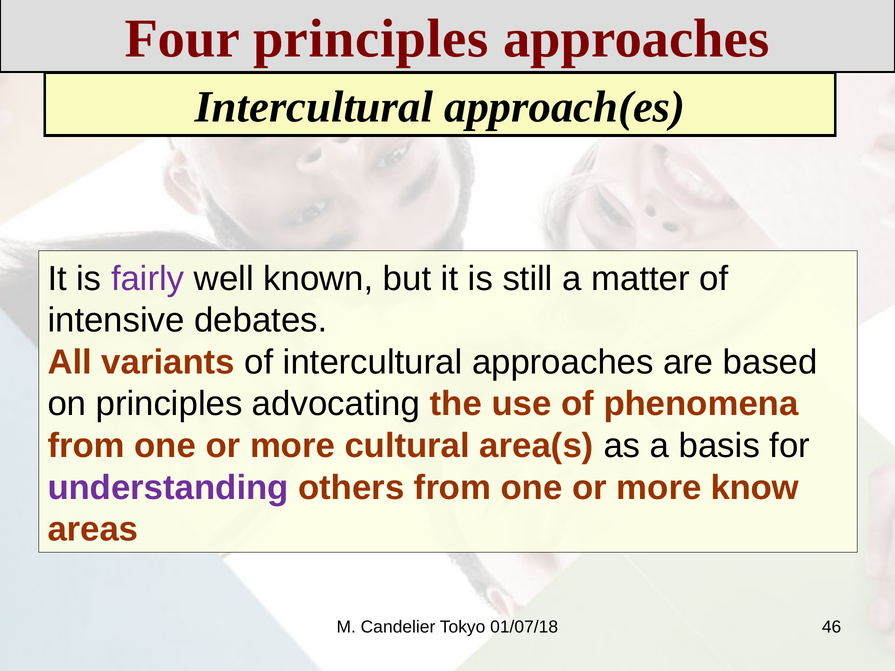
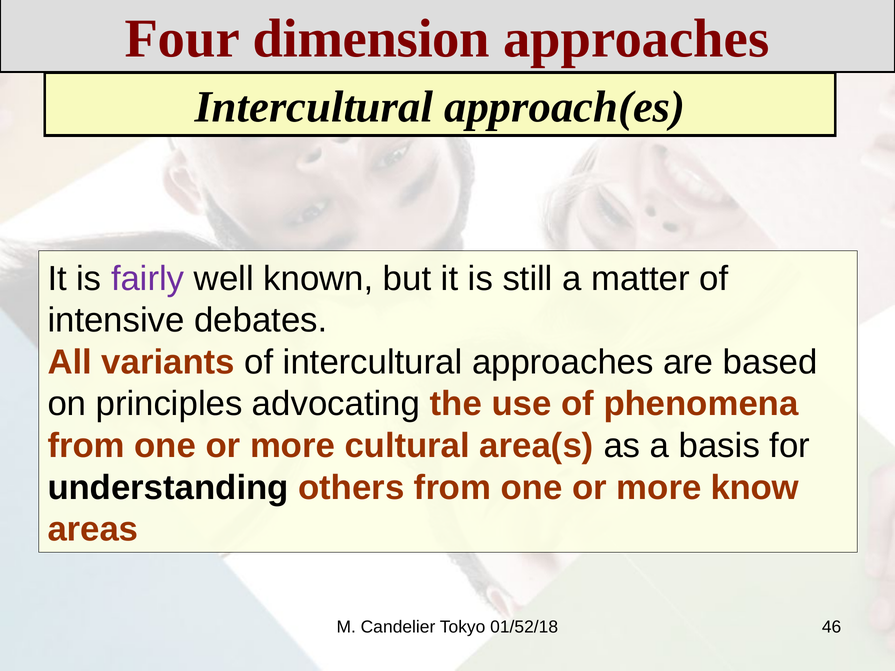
Four principles: principles -> dimension
understanding colour: purple -> black
01/07/18: 01/07/18 -> 01/52/18
